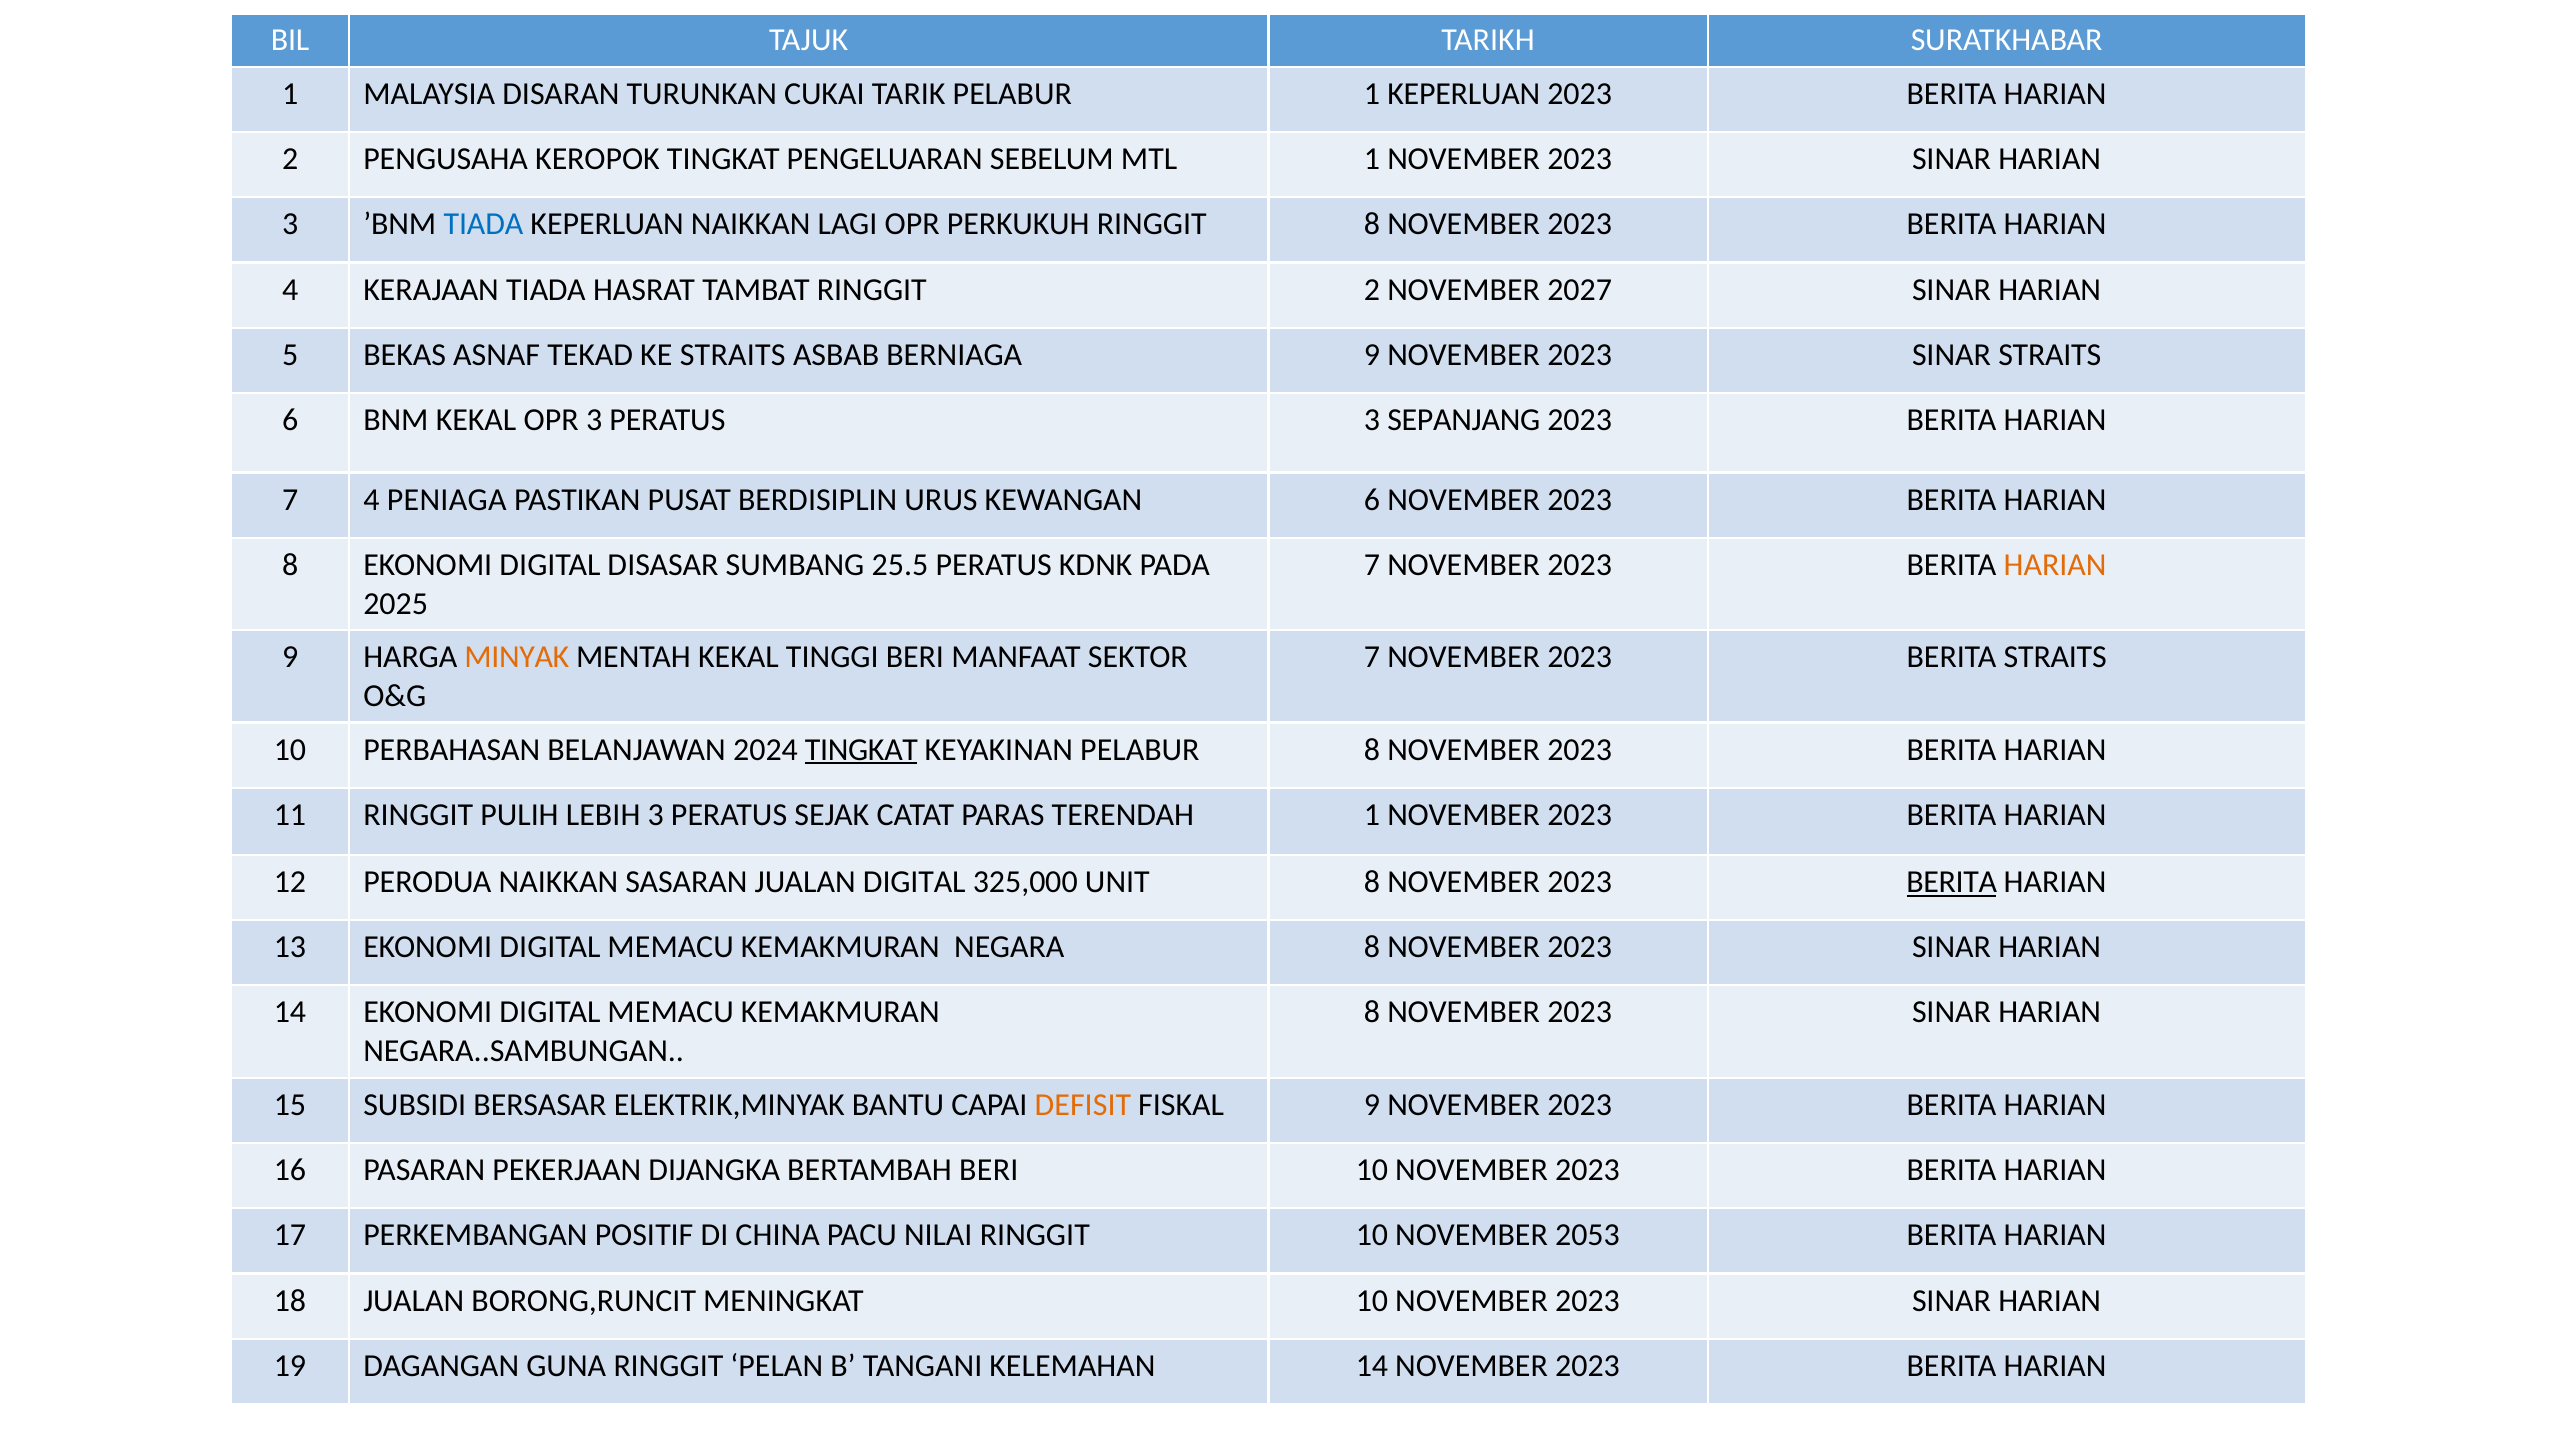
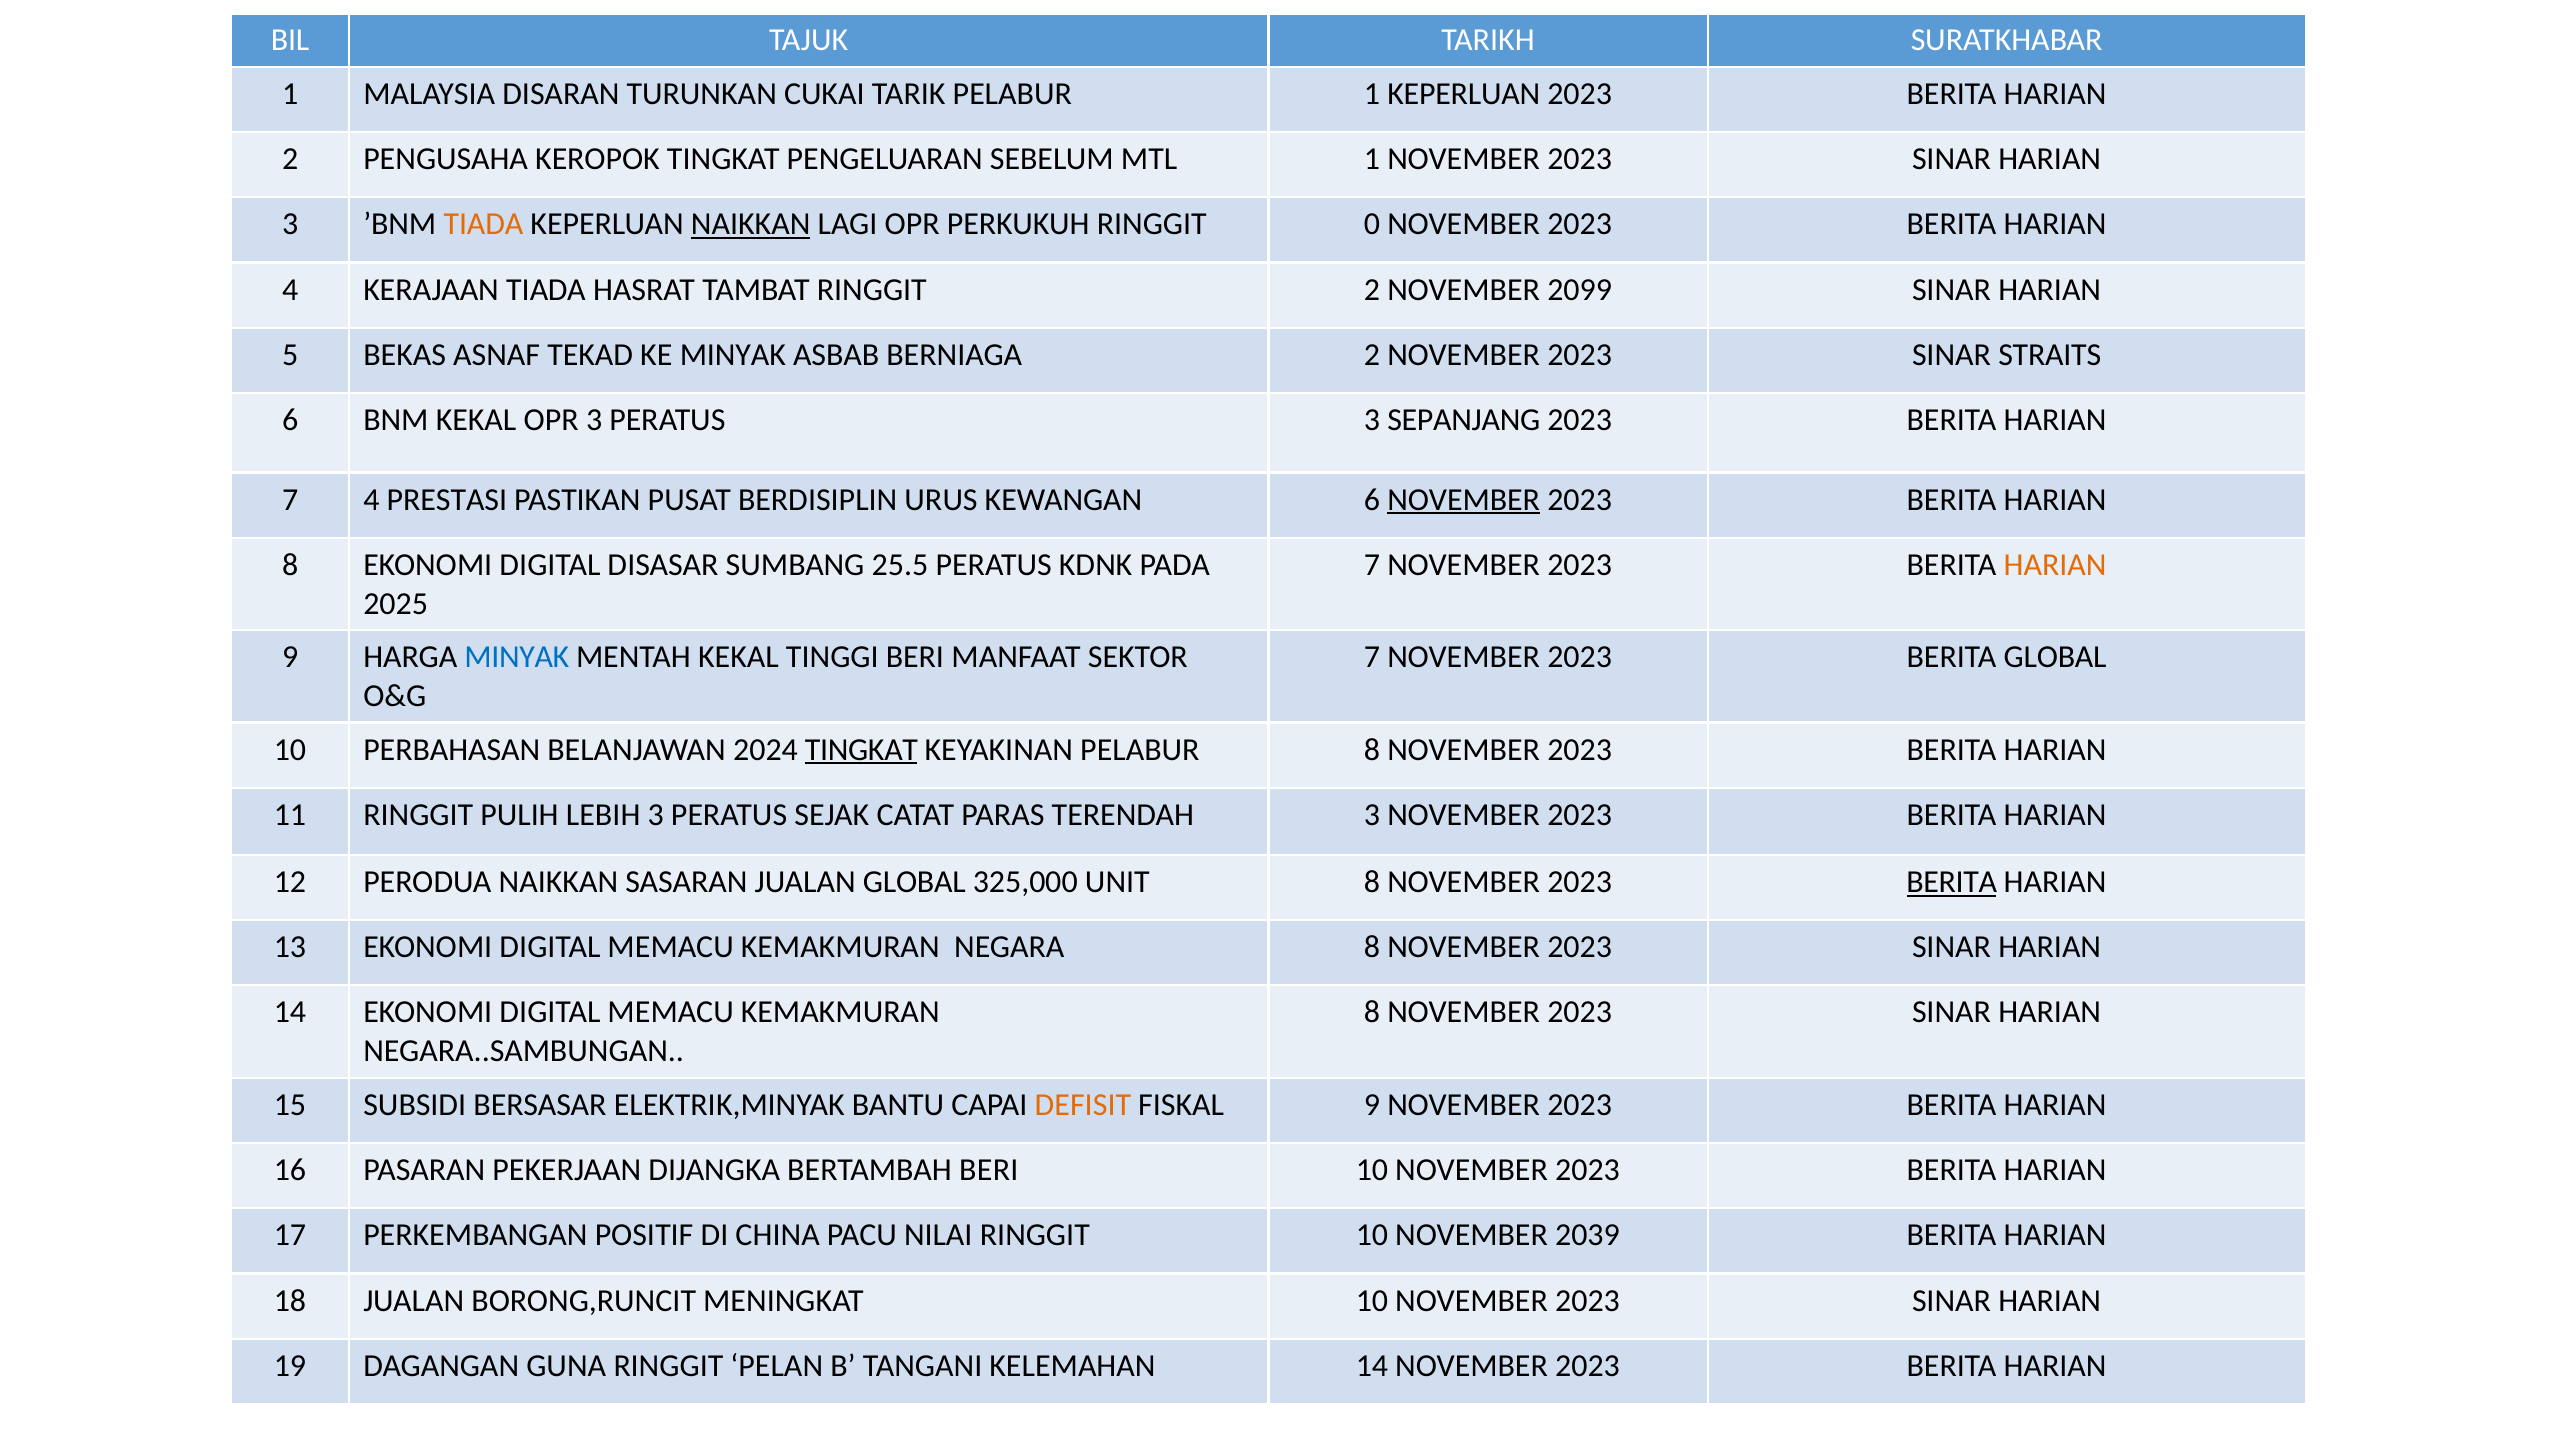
TIADA at (483, 224) colour: blue -> orange
NAIKKAN at (751, 224) underline: none -> present
RINGGIT 8: 8 -> 0
2027: 2027 -> 2099
KE STRAITS: STRAITS -> MINYAK
BERNIAGA 9: 9 -> 2
PENIAGA: PENIAGA -> PRESTASI
NOVEMBER at (1464, 499) underline: none -> present
MINYAK at (517, 657) colour: orange -> blue
BERITA STRAITS: STRAITS -> GLOBAL
TERENDAH 1: 1 -> 3
JUALAN DIGITAL: DIGITAL -> GLOBAL
2053: 2053 -> 2039
